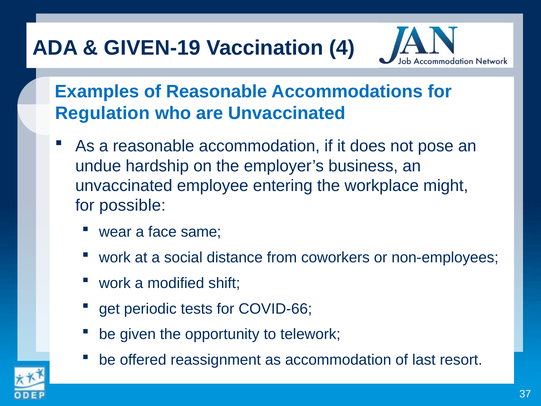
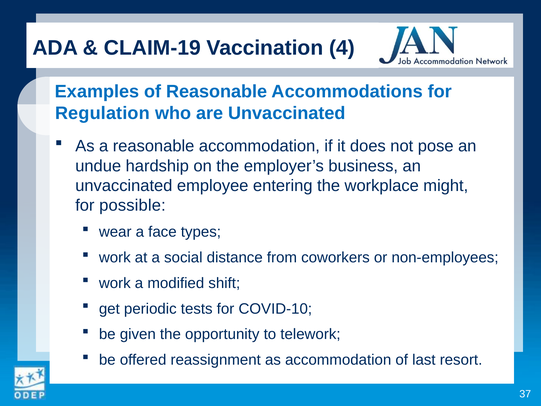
GIVEN-19: GIVEN-19 -> CLAIM-19
same: same -> types
COVID-66: COVID-66 -> COVID-10
